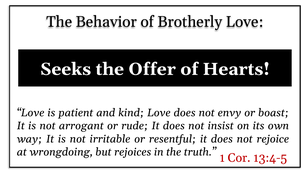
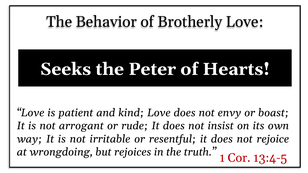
Offer: Offer -> Peter
